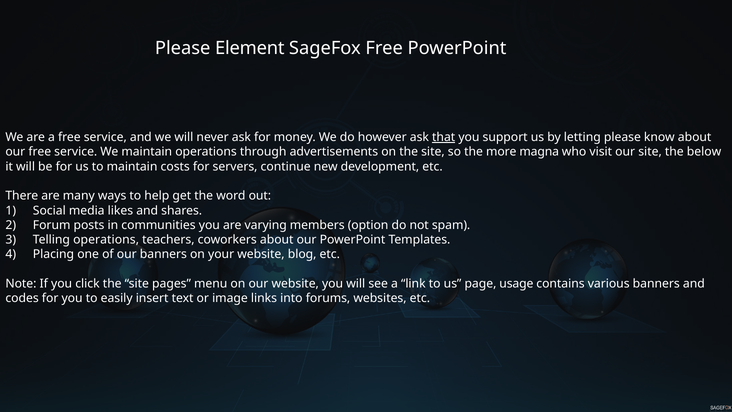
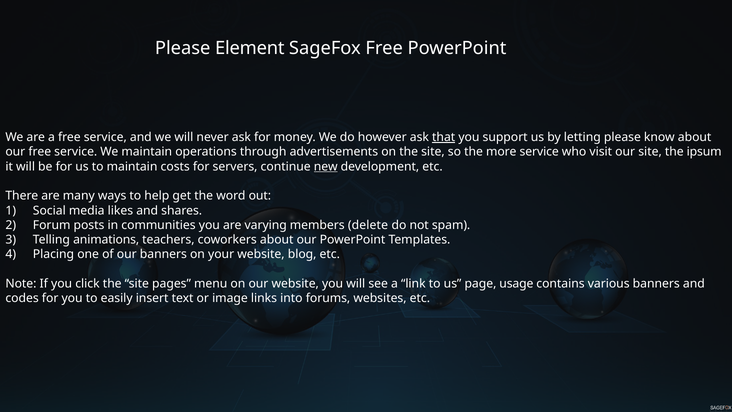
more magna: magna -> service
below: below -> ipsum
new underline: none -> present
option: option -> delete
Telling operations: operations -> animations
